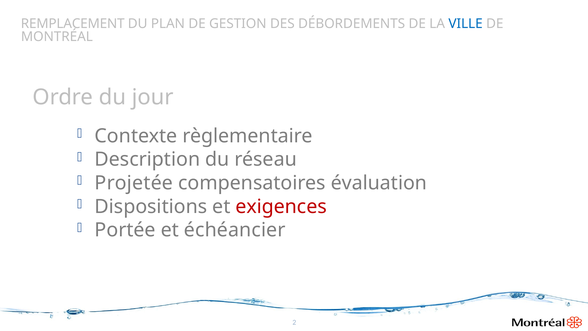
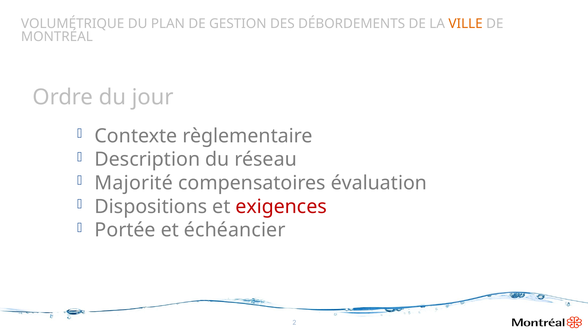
REMPLACEMENT: REMPLACEMENT -> VOLUMÉTRIQUE
VILLE colour: blue -> orange
Projetée: Projetée -> Majorité
